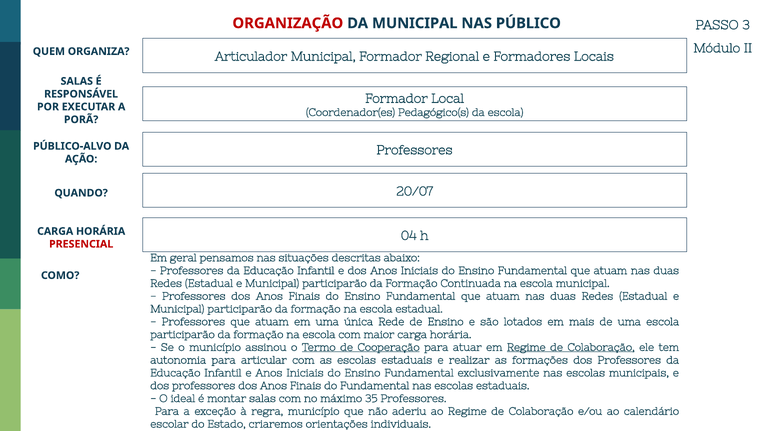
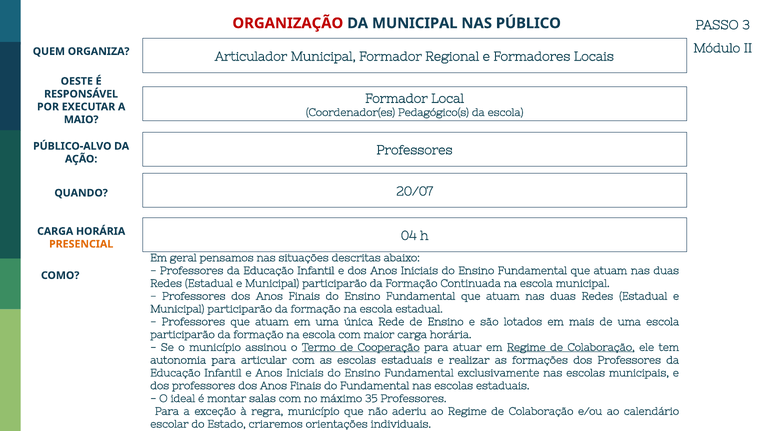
SALAS at (77, 81): SALAS -> OESTE
PORÃ: PORÃ -> MAIO
PRESENCIAL colour: red -> orange
